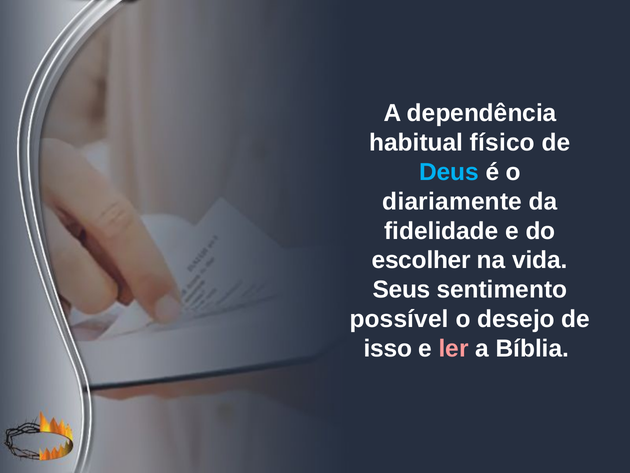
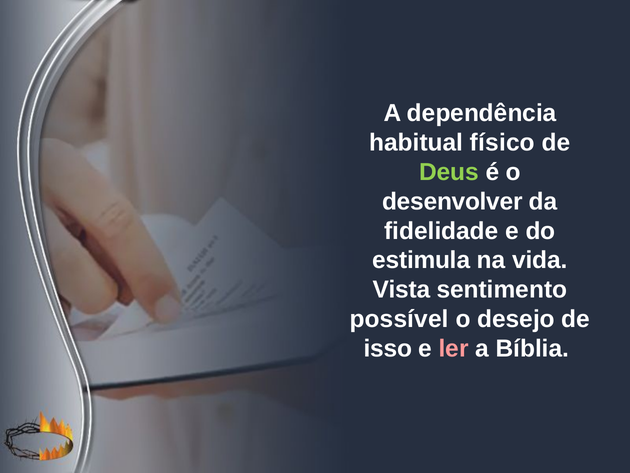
Deus colour: light blue -> light green
diariamente: diariamente -> desenvolver
escolher: escolher -> estimula
Seus: Seus -> Vista
